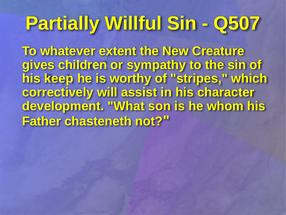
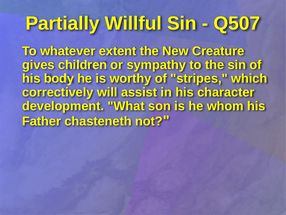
keep: keep -> body
